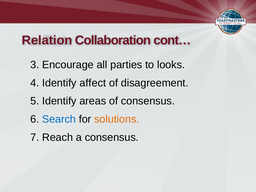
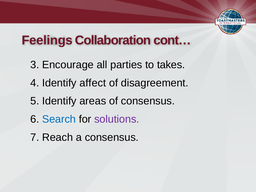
Relation: Relation -> Feelings
looks: looks -> takes
solutions colour: orange -> purple
